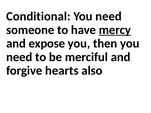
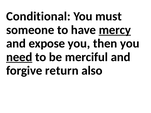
need at (109, 16): need -> must
need at (19, 57) underline: none -> present
hearts: hearts -> return
